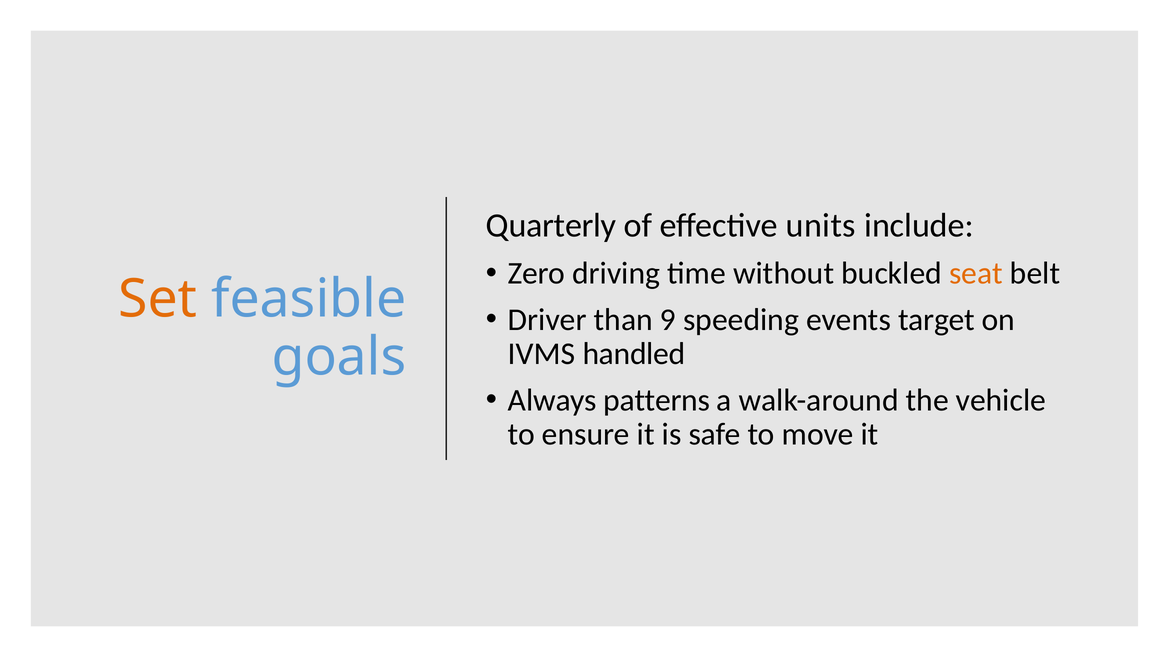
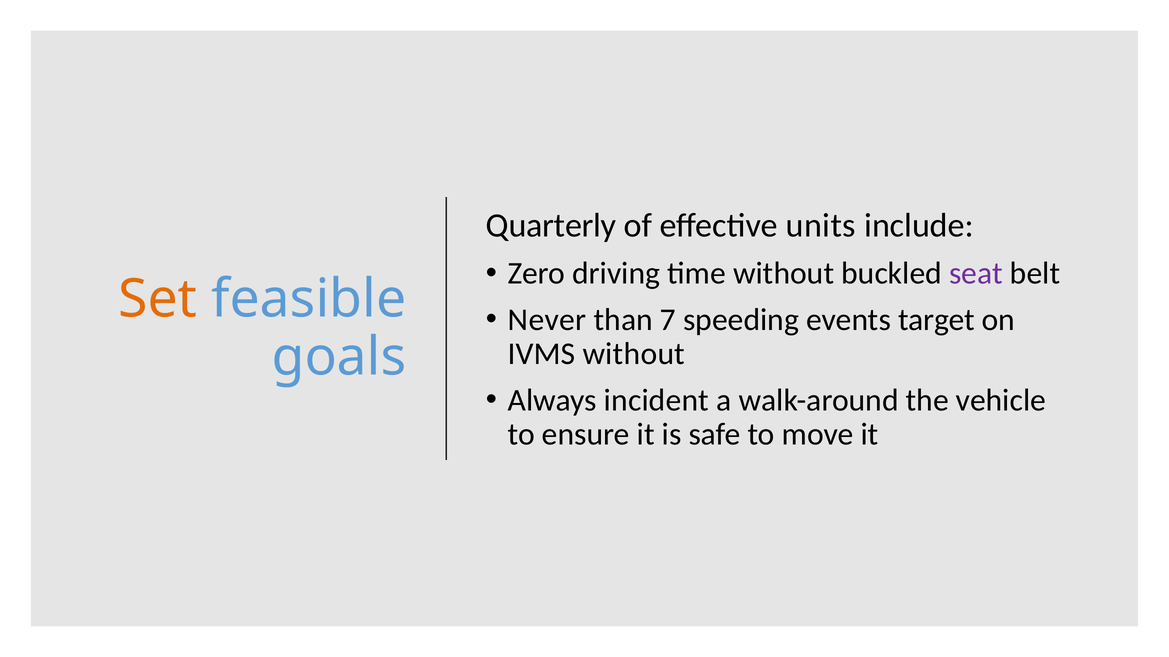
seat colour: orange -> purple
Driver: Driver -> Never
9: 9 -> 7
IVMS handled: handled -> without
patterns: patterns -> incident
